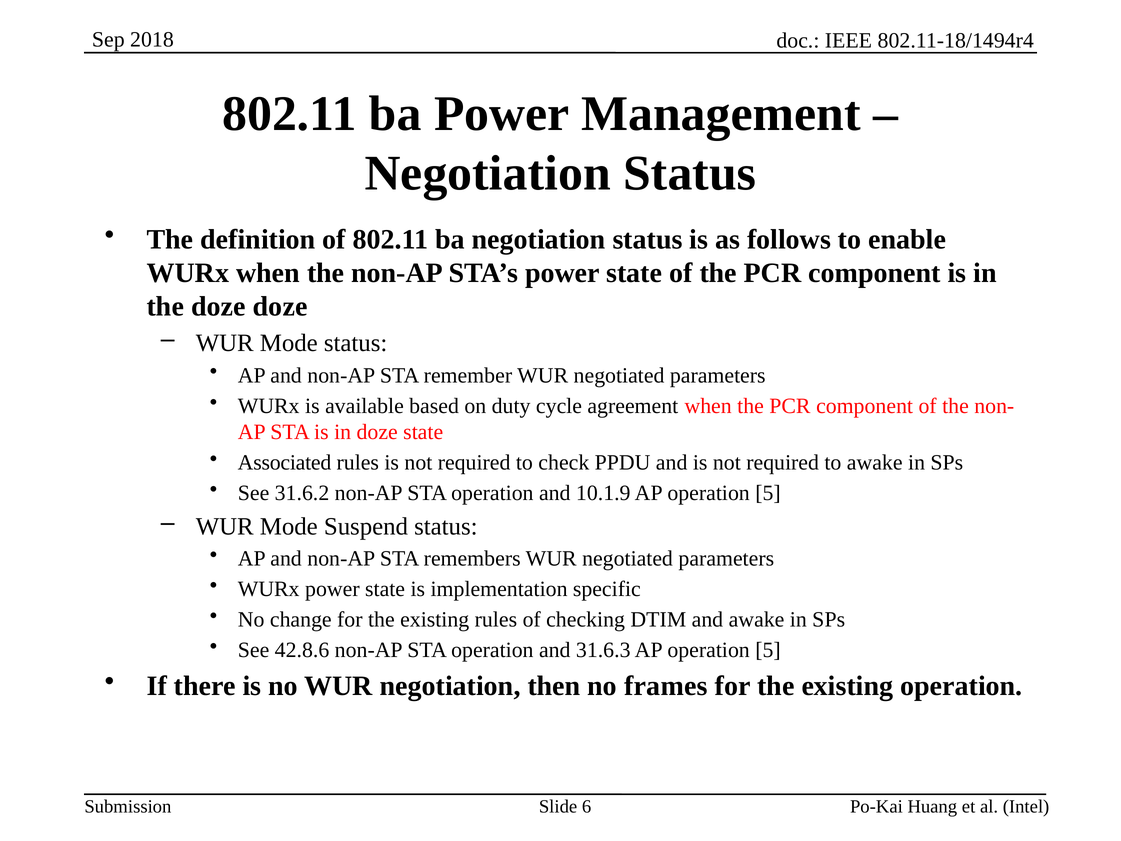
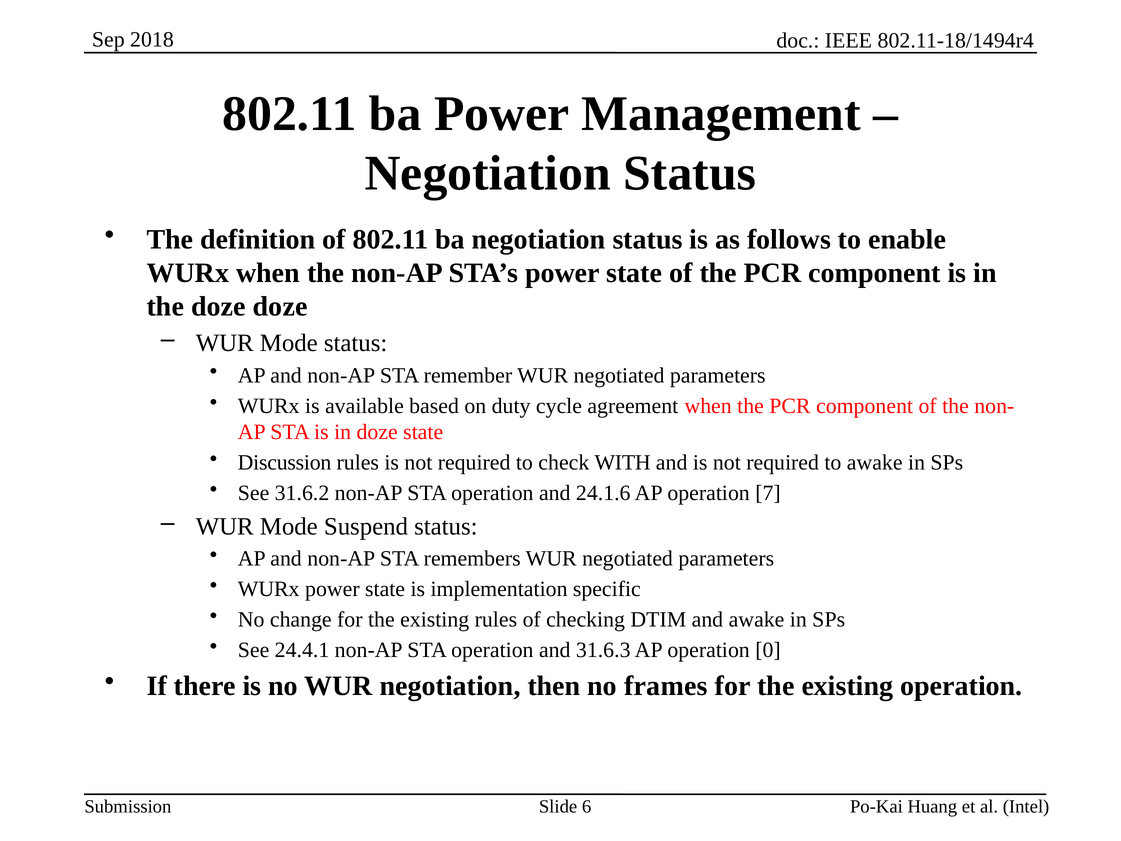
Associated: Associated -> Discussion
PPDU: PPDU -> WITH
10.1.9: 10.1.9 -> 24.1.6
5 at (768, 493): 5 -> 7
42.8.6: 42.8.6 -> 24.4.1
31.6.3 AP operation 5: 5 -> 0
